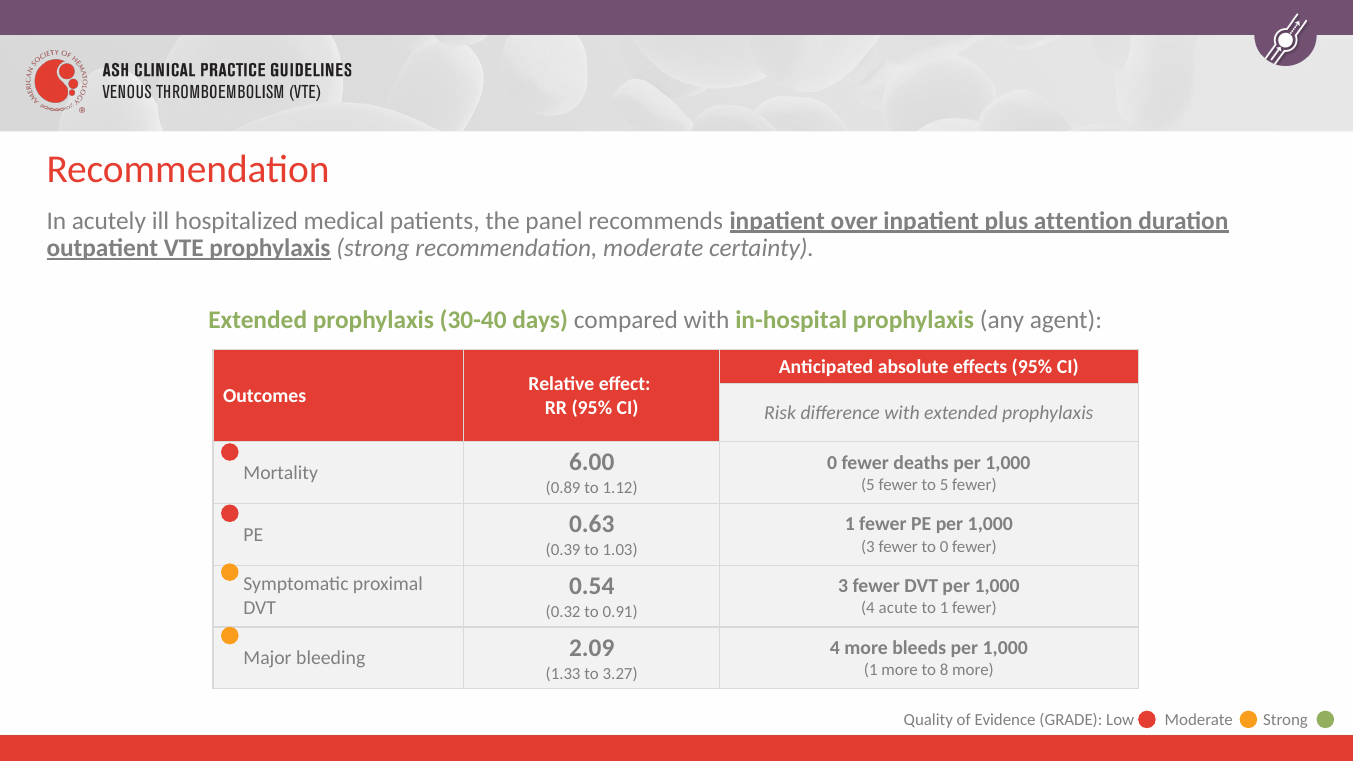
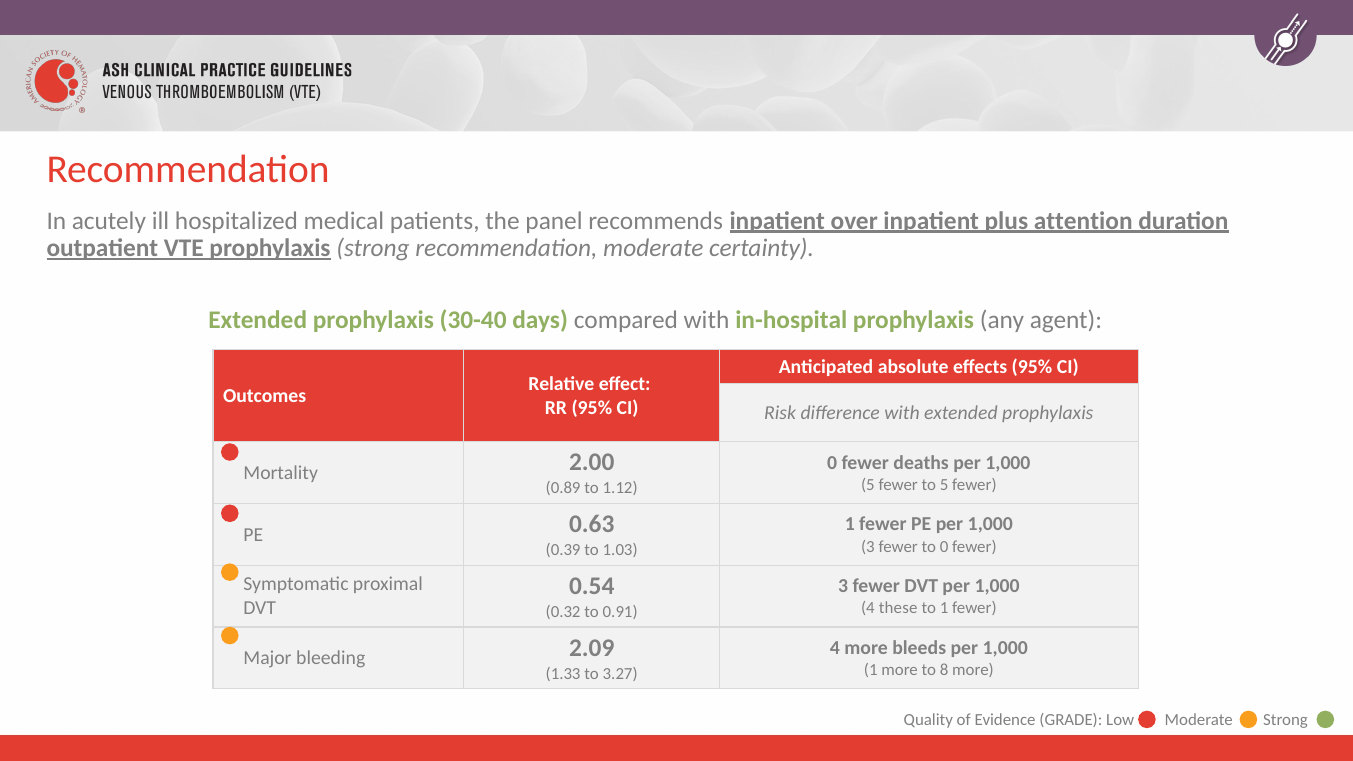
6.00: 6.00 -> 2.00
acute: acute -> these
